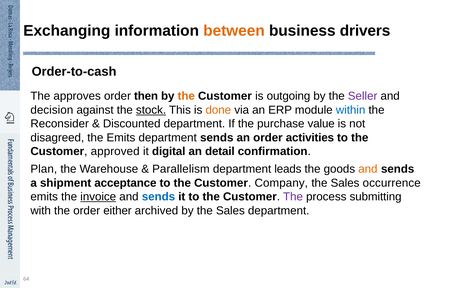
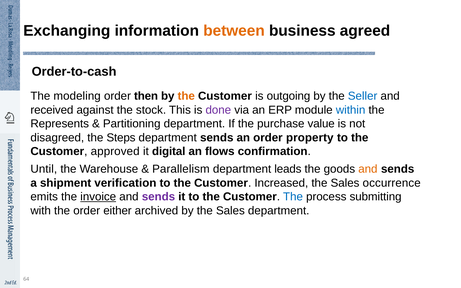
drivers: drivers -> agreed
approves: approves -> modeling
Seller colour: purple -> blue
decision: decision -> received
stock underline: present -> none
done colour: orange -> purple
Reconsider: Reconsider -> Represents
Discounted: Discounted -> Partitioning
the Emits: Emits -> Steps
activities: activities -> property
detail: detail -> flows
Plan: Plan -> Until
acceptance: acceptance -> verification
Company: Company -> Increased
sends at (158, 197) colour: blue -> purple
The at (293, 197) colour: purple -> blue
